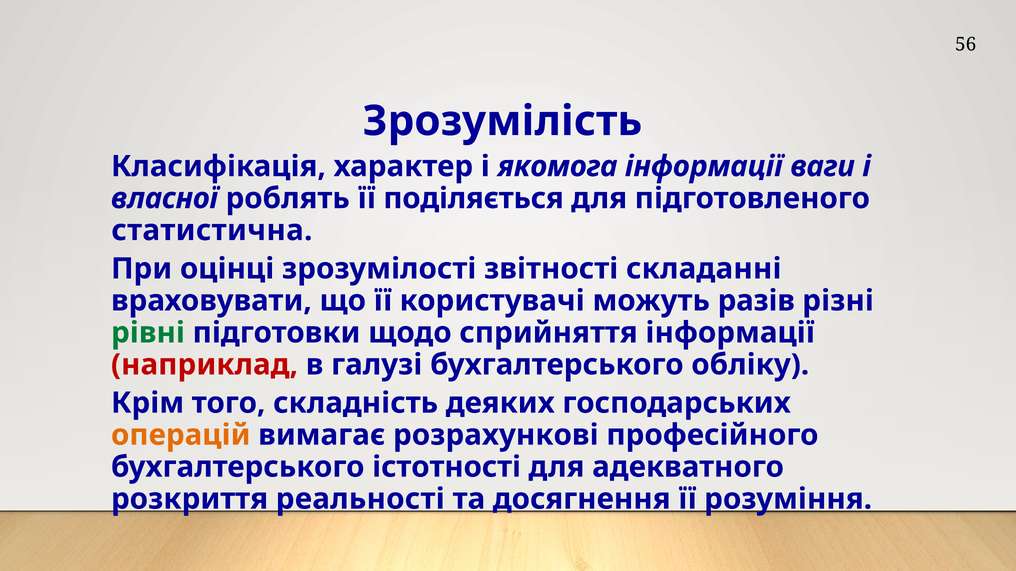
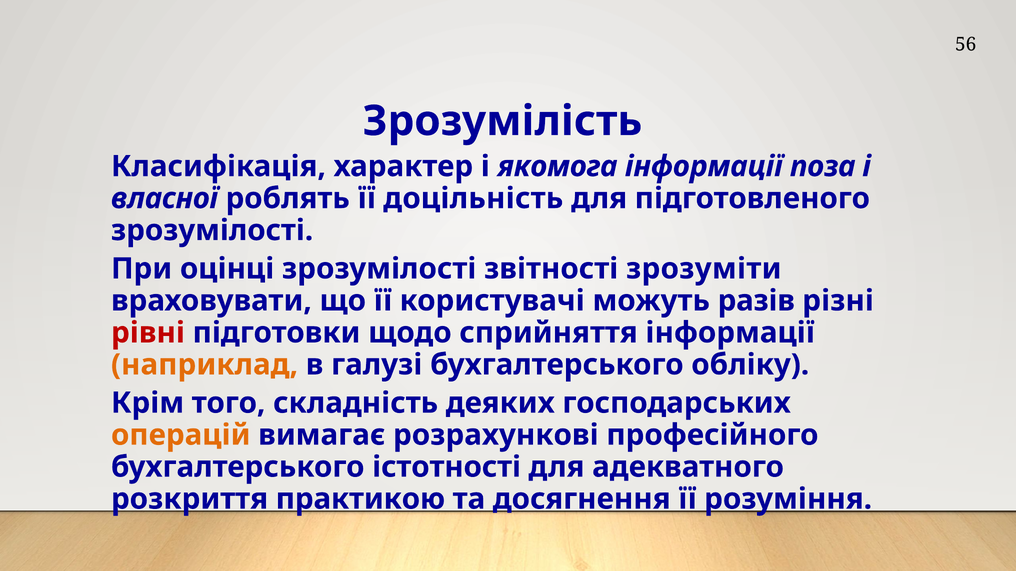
ваги: ваги -> поза
поділяється: поділяється -> доцільність
статистична at (212, 231): статистична -> зрозумілості
складанні: складанні -> зрозуміти
рівні colour: green -> red
наприклад colour: red -> orange
реальності: реальності -> практикою
